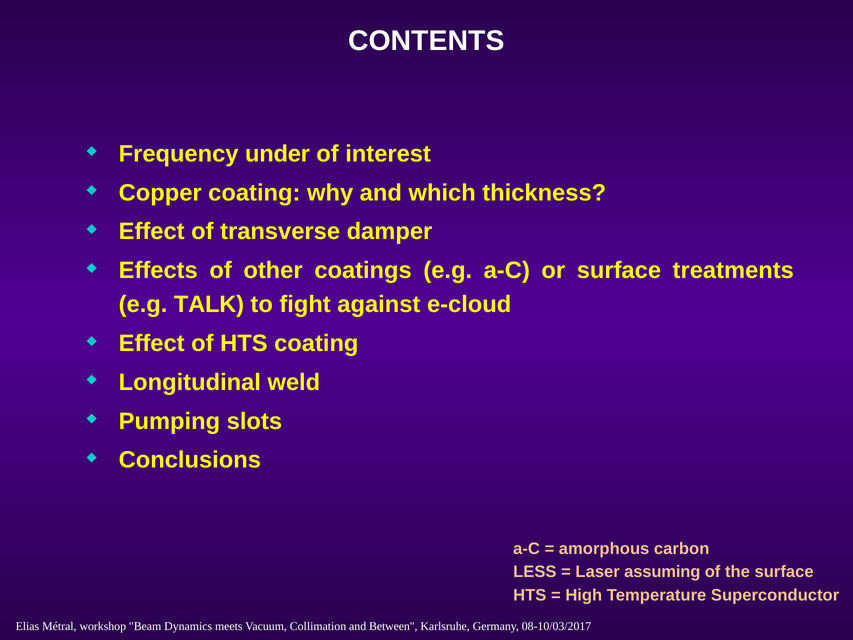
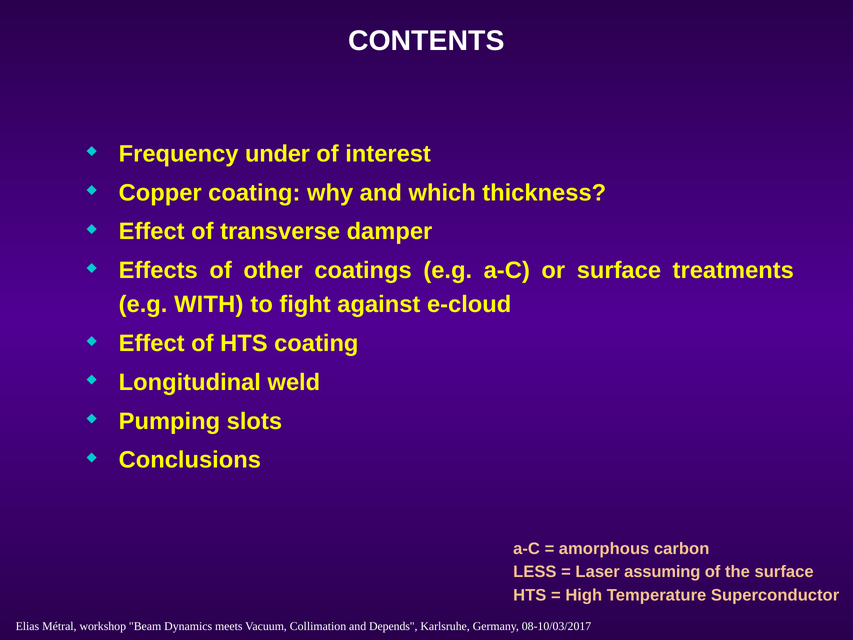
TALK: TALK -> WITH
Between: Between -> Depends
